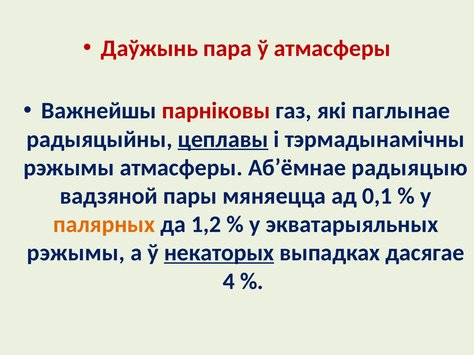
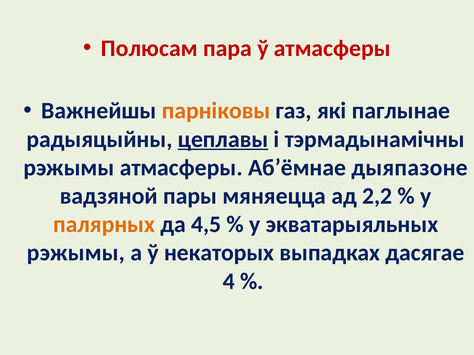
Даўжынь: Даўжынь -> Полюсам
парніковы colour: red -> orange
радыяцыю: радыяцыю -> дыяпазоне
0,1: 0,1 -> 2,2
1,2: 1,2 -> 4,5
некаторых underline: present -> none
